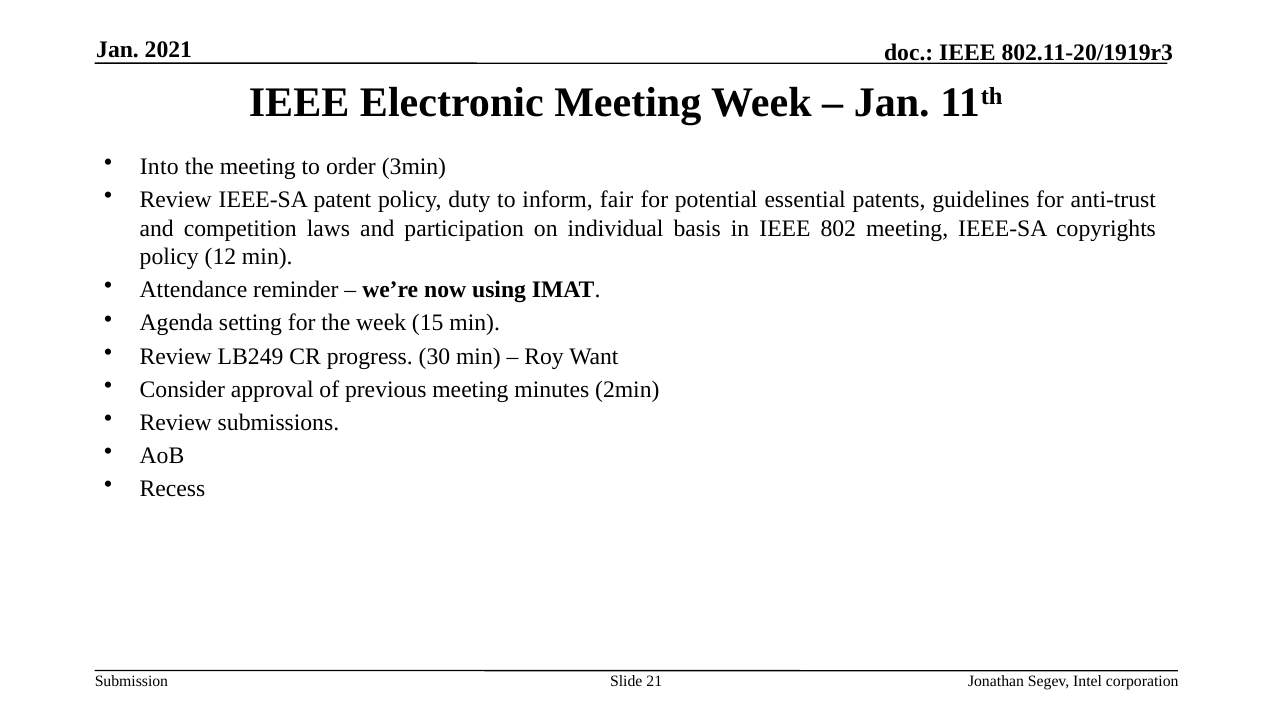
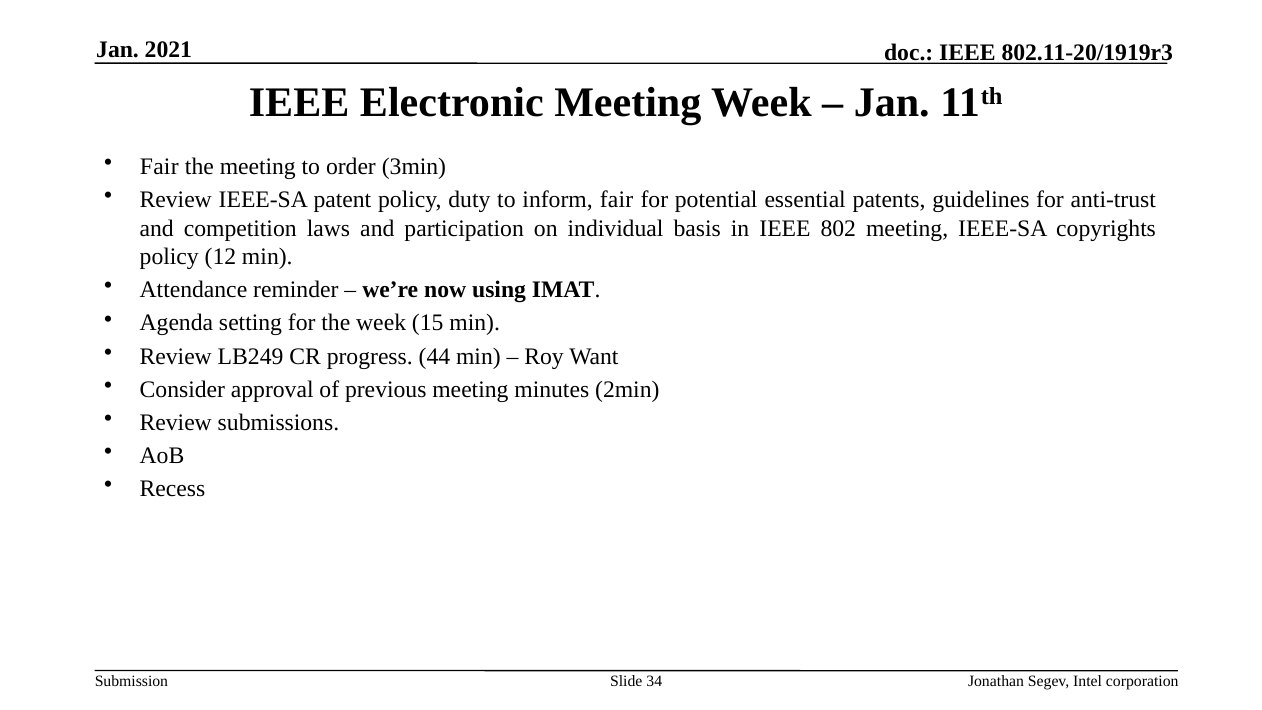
Into at (159, 167): Into -> Fair
30: 30 -> 44
21: 21 -> 34
